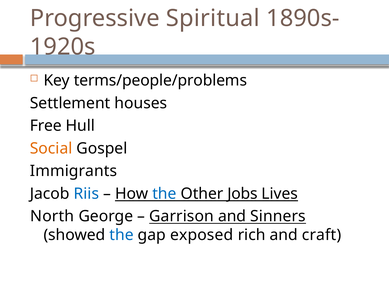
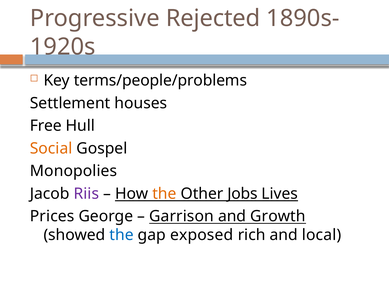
Spiritual: Spiritual -> Rejected
Immigrants: Immigrants -> Monopolies
Riis colour: blue -> purple
the at (164, 193) colour: blue -> orange
North: North -> Prices
Sinners: Sinners -> Growth
craft: craft -> local
